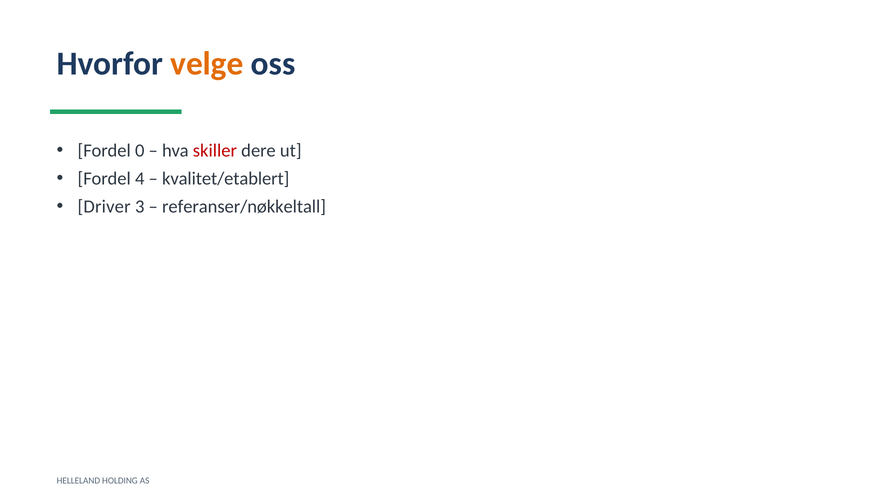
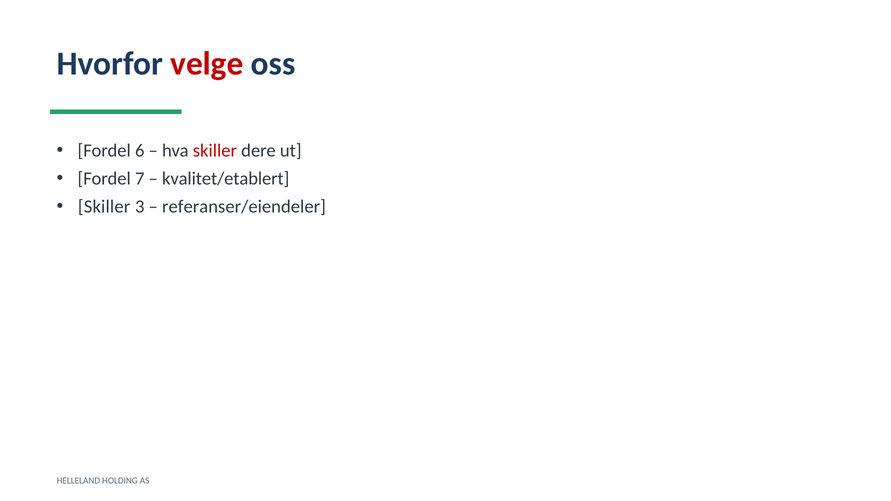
velge colour: orange -> red
0: 0 -> 6
4: 4 -> 7
Driver at (104, 207): Driver -> Skiller
referanser/nøkkeltall: referanser/nøkkeltall -> referanser/eiendeler
